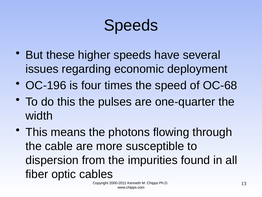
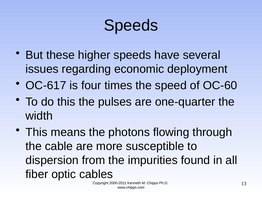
OC-196: OC-196 -> OC-617
OC-68: OC-68 -> OC-60
